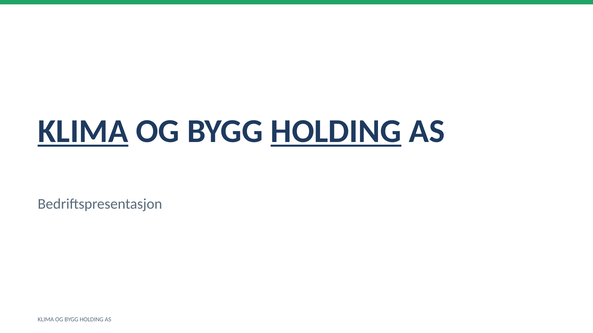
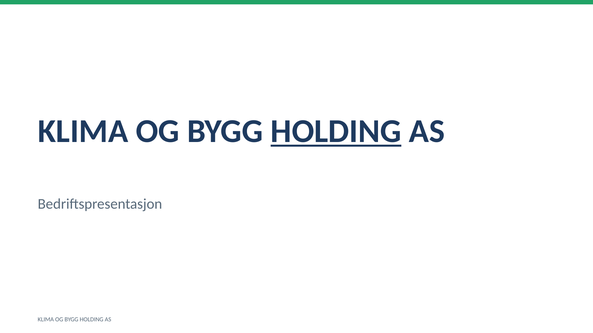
KLIMA at (83, 132) underline: present -> none
